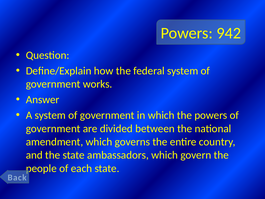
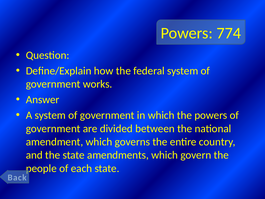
942: 942 -> 774
ambassadors: ambassadors -> amendments
